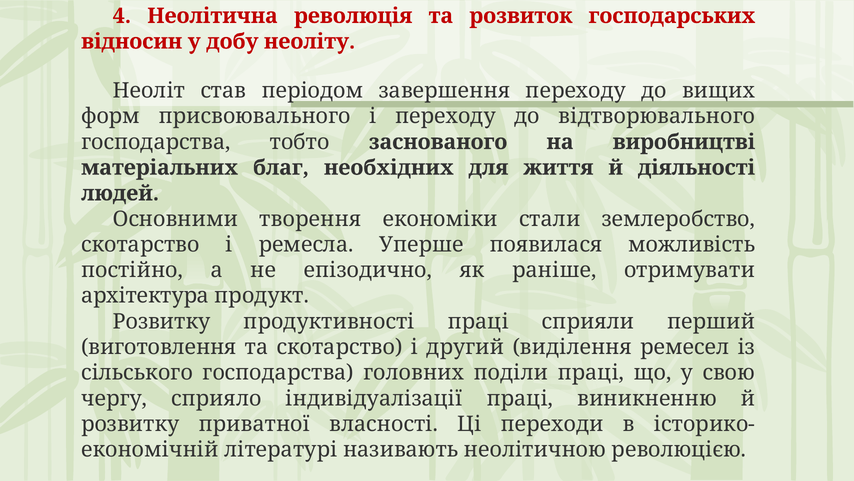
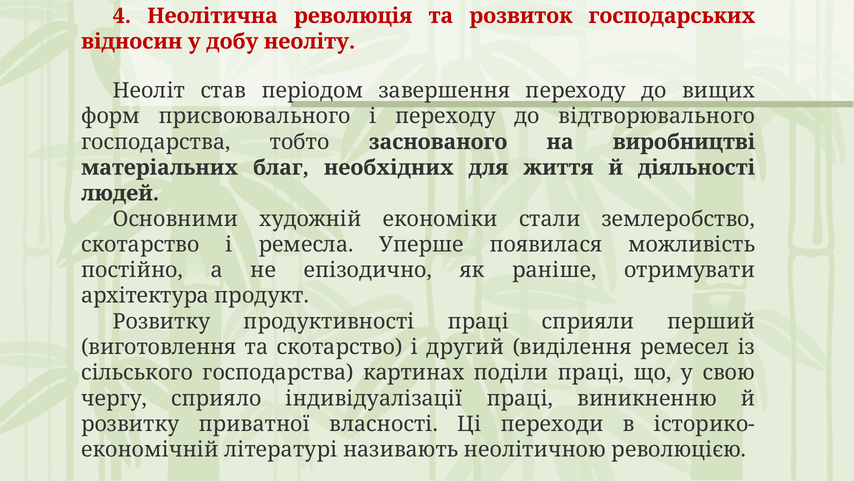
творення: творення -> художній
головних: головних -> картинах
